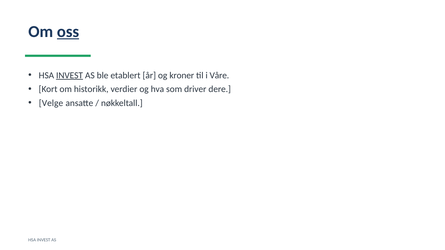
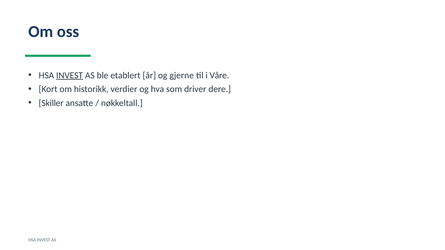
oss underline: present -> none
kroner: kroner -> gjerne
Velge: Velge -> Skiller
